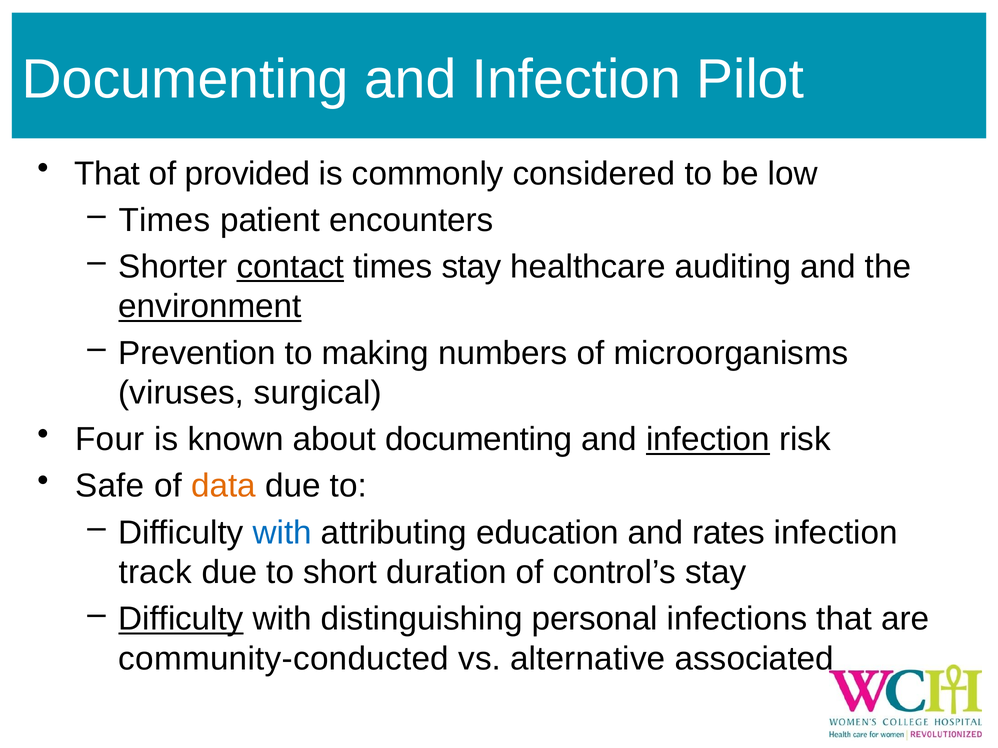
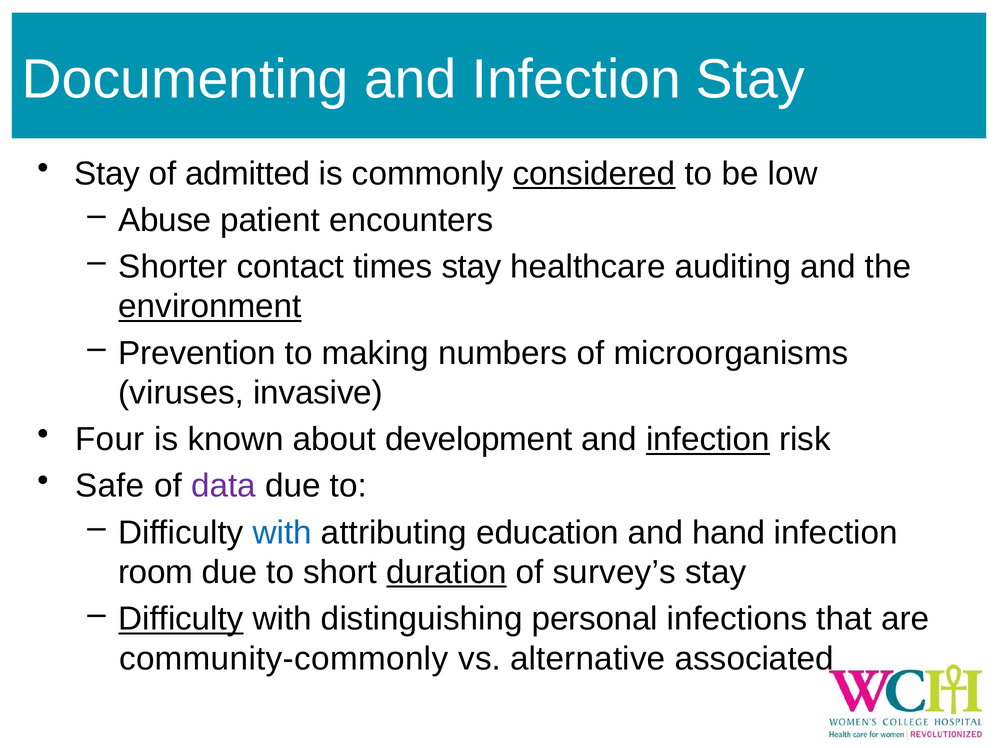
Infection Pilot: Pilot -> Stay
That at (107, 174): That -> Stay
provided: provided -> admitted
considered underline: none -> present
Times at (164, 220): Times -> Abuse
contact underline: present -> none
surgical: surgical -> invasive
about documenting: documenting -> development
data colour: orange -> purple
rates: rates -> hand
track: track -> room
duration underline: none -> present
control’s: control’s -> survey’s
community-conducted: community-conducted -> community-commonly
